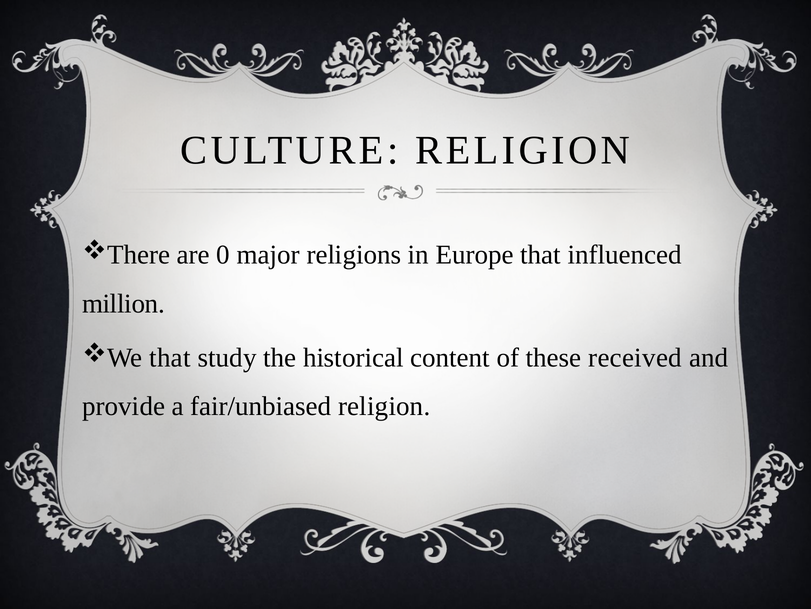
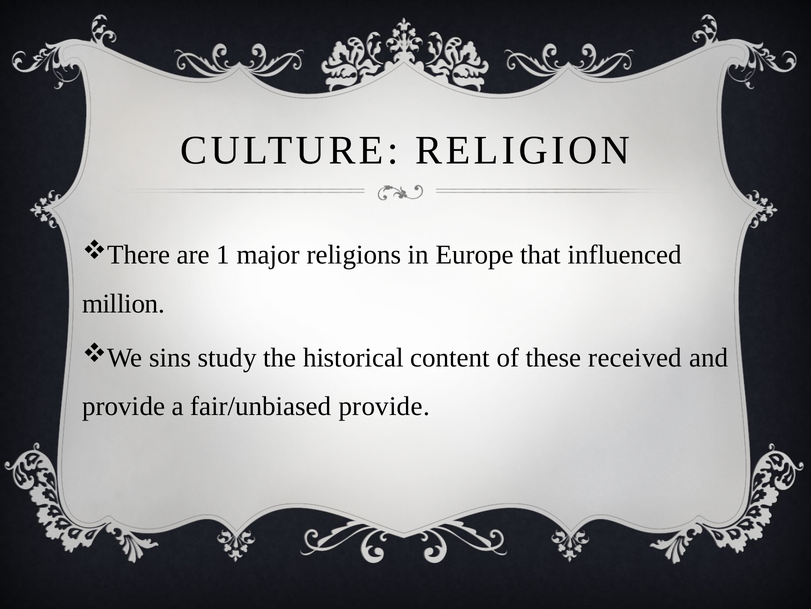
0: 0 -> 1
that at (170, 357): that -> sins
fair/unbiased religion: religion -> provide
